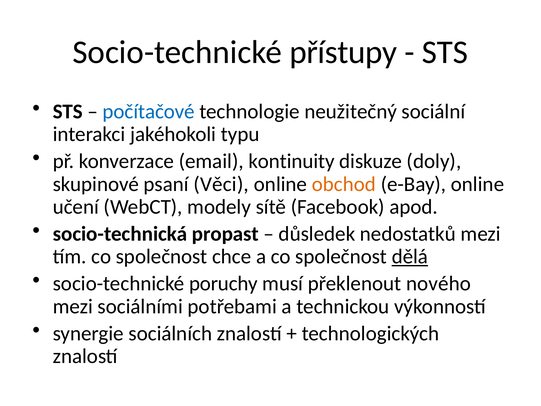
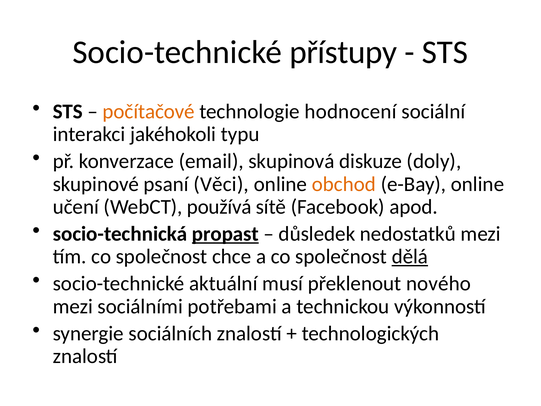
počítačové colour: blue -> orange
neužitečný: neužitečný -> hodnocení
kontinuity: kontinuity -> skupinová
modely: modely -> používá
propast underline: none -> present
poruchy: poruchy -> aktuální
